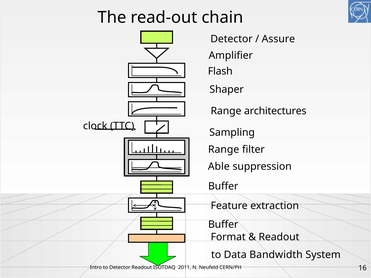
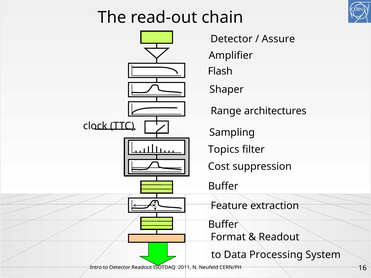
Range at (224, 150): Range -> Topics
Able: Able -> Cost
Bandwidth: Bandwidth -> Processing
